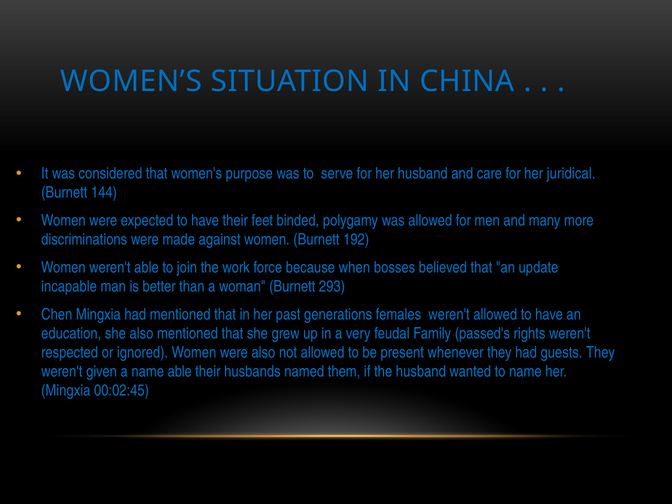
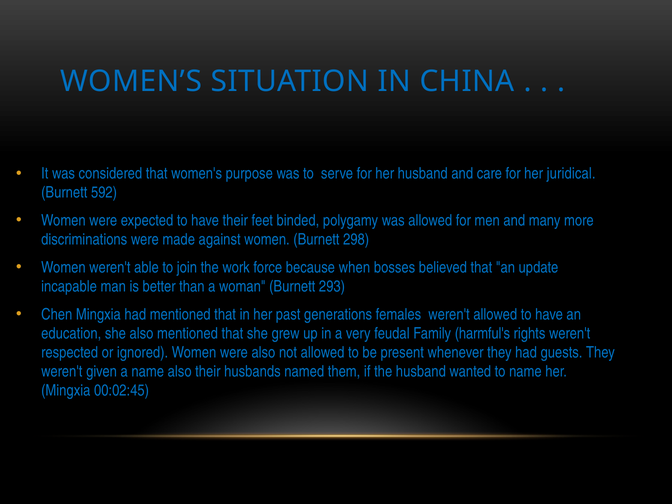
144: 144 -> 592
192: 192 -> 298
passed's: passed's -> harmful's
name able: able -> also
